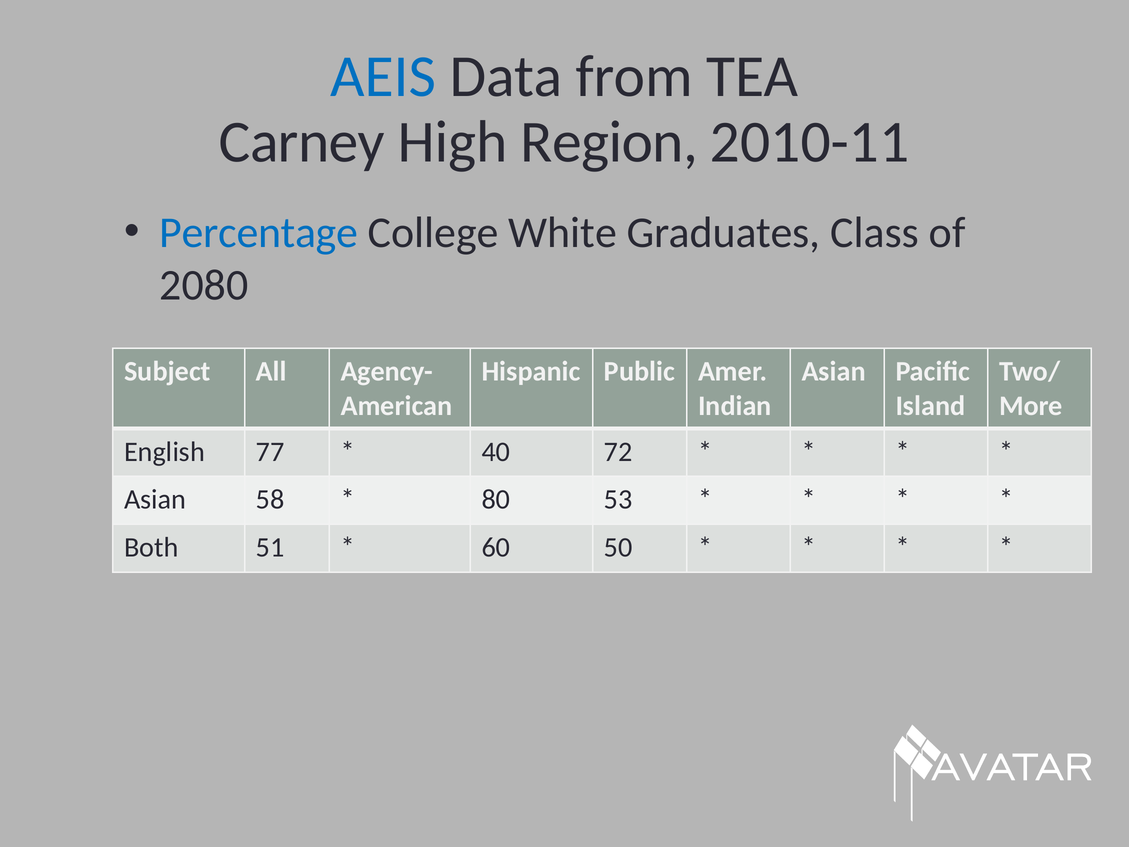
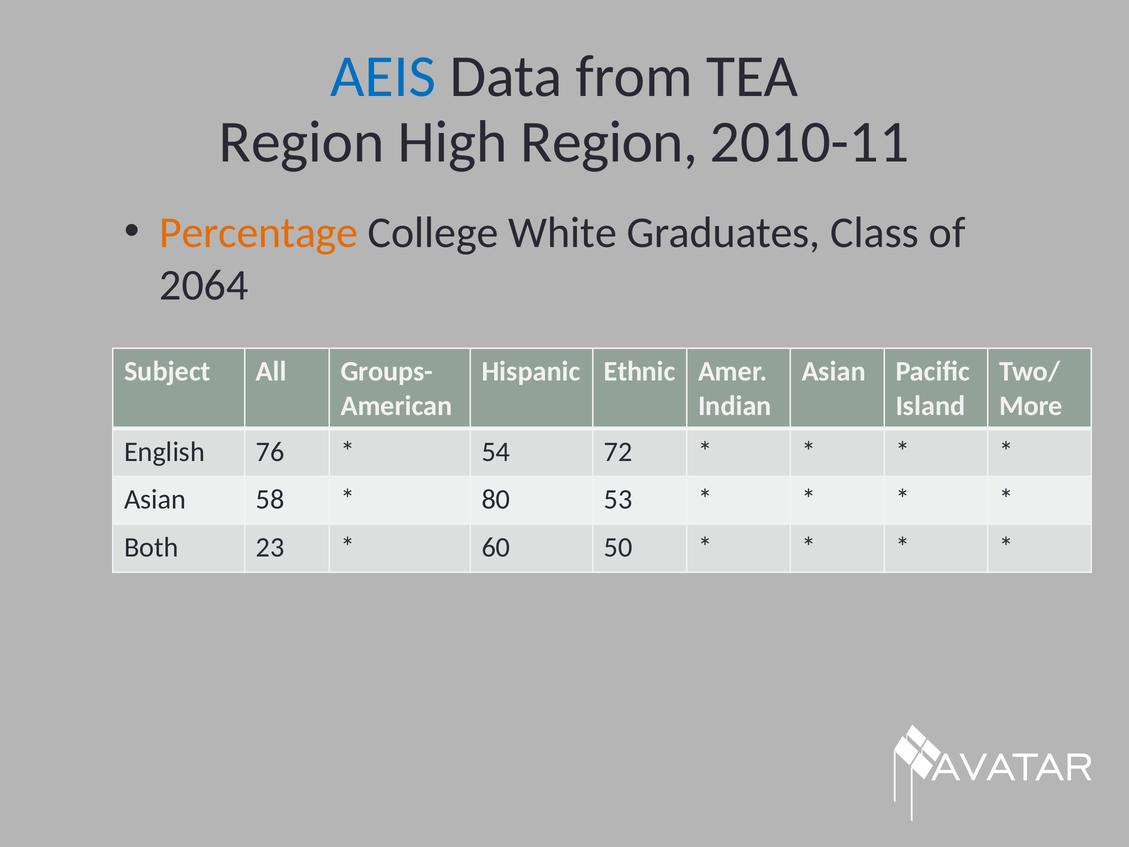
Carney at (302, 142): Carney -> Region
Percentage colour: blue -> orange
2080: 2080 -> 2064
Agency-: Agency- -> Groups-
Public: Public -> Ethnic
77: 77 -> 76
40: 40 -> 54
51: 51 -> 23
